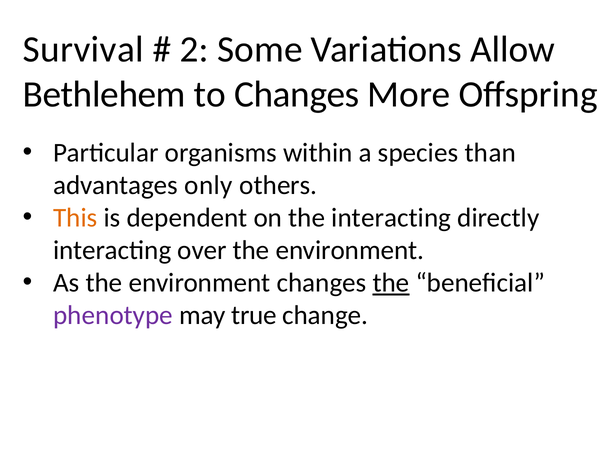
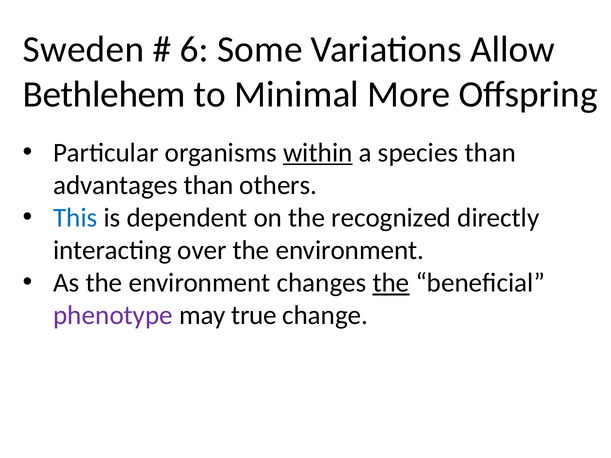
Survival: Survival -> Sweden
2: 2 -> 6
to Changes: Changes -> Minimal
within underline: none -> present
advantages only: only -> than
This colour: orange -> blue
the interacting: interacting -> recognized
